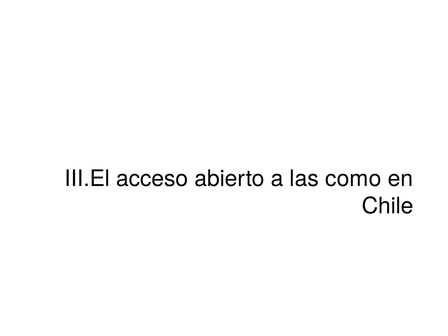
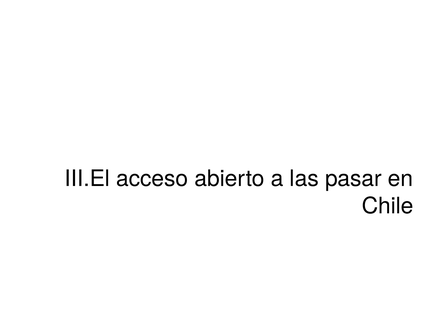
como: como -> pasar
